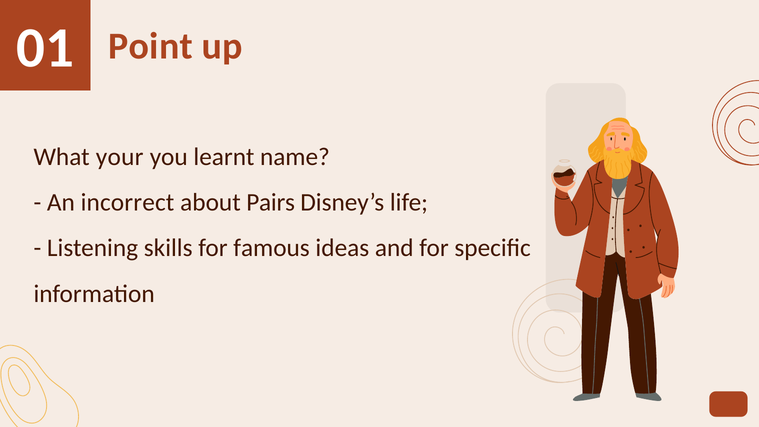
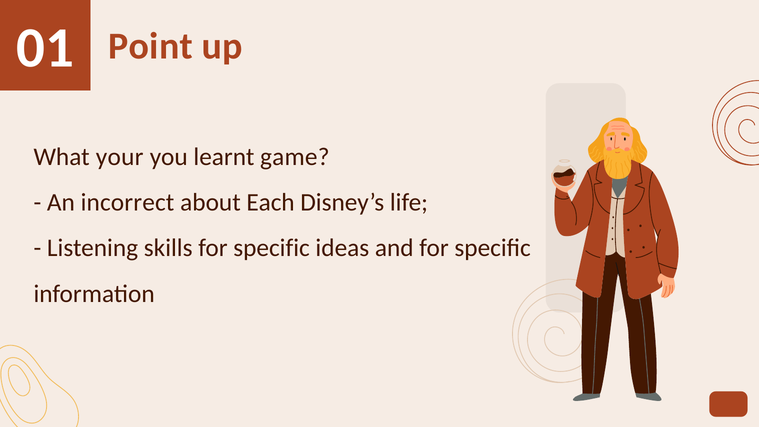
name: name -> game
Pairs: Pairs -> Each
skills for famous: famous -> specific
